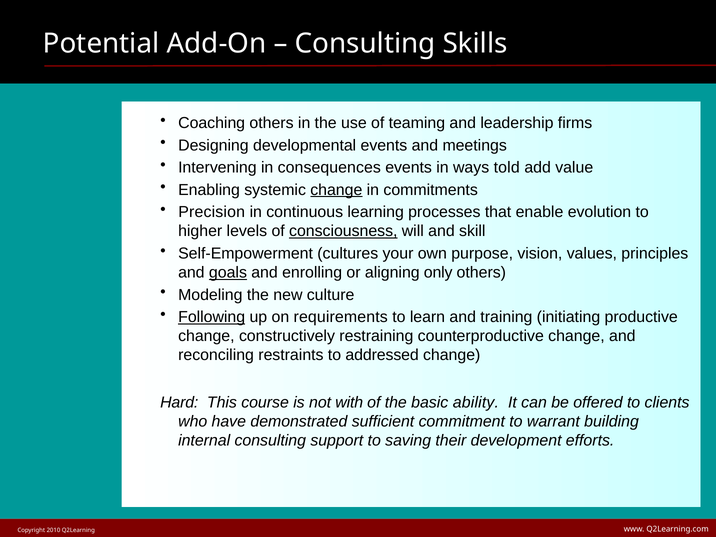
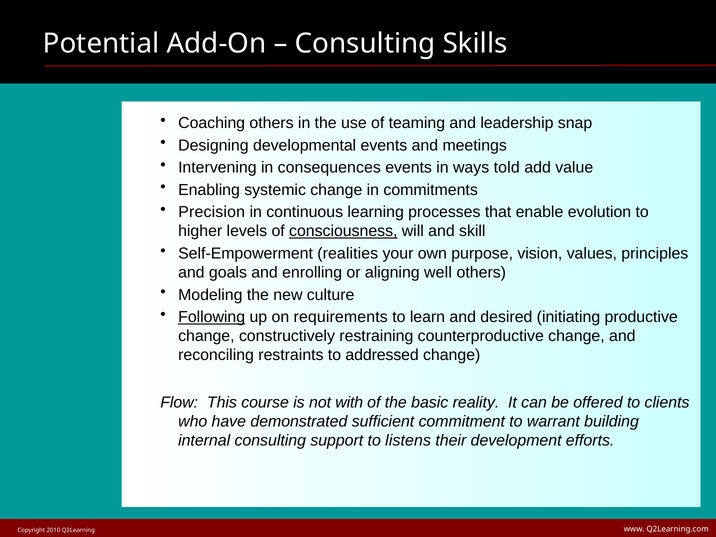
firms: firms -> snap
change at (336, 190) underline: present -> none
cultures: cultures -> realities
goals underline: present -> none
only: only -> well
training: training -> desired
Hard: Hard -> Flow
ability: ability -> reality
saving: saving -> listens
